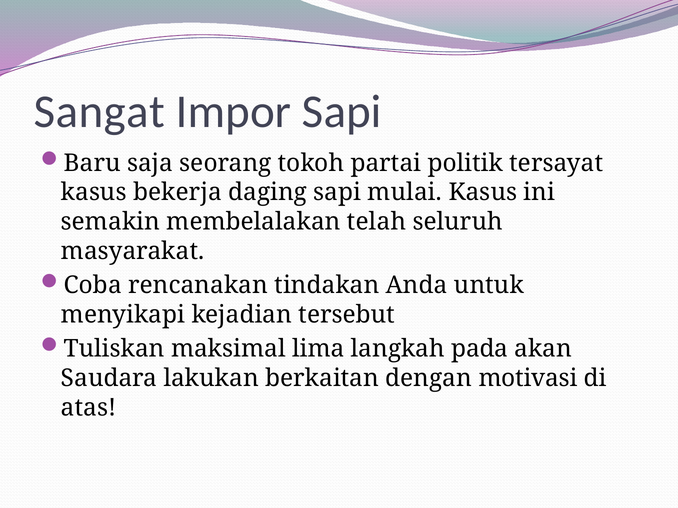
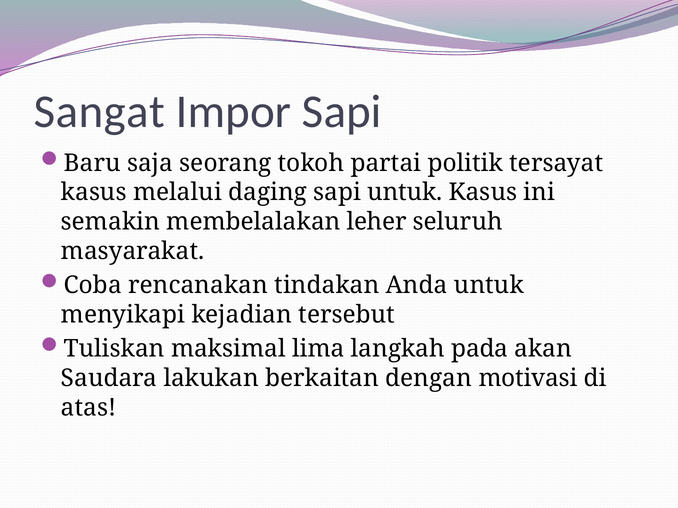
bekerja: bekerja -> melalui
sapi mulai: mulai -> untuk
telah: telah -> leher
